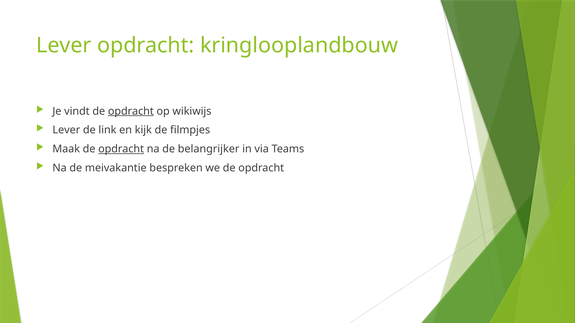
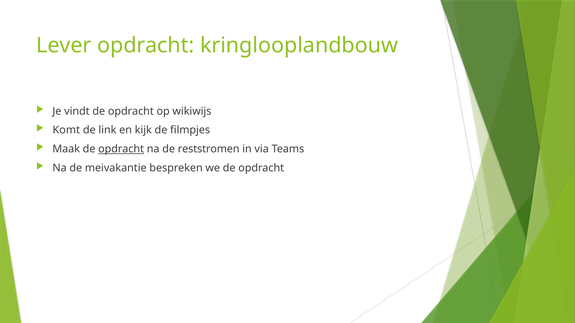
opdracht at (131, 111) underline: present -> none
Lever at (66, 130): Lever -> Komt
belangrijker: belangrijker -> reststromen
